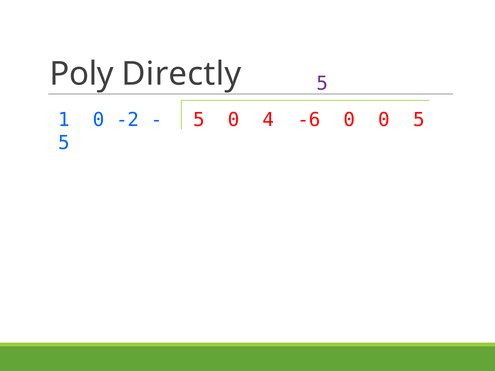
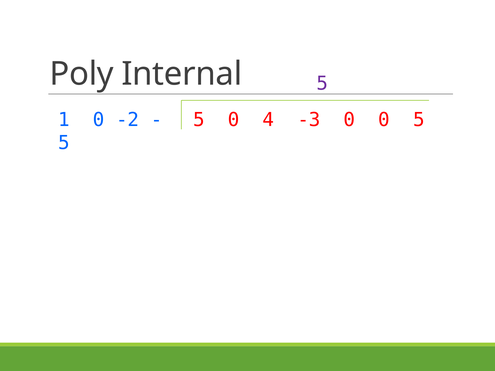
Directly: Directly -> Internal
-6: -6 -> -3
